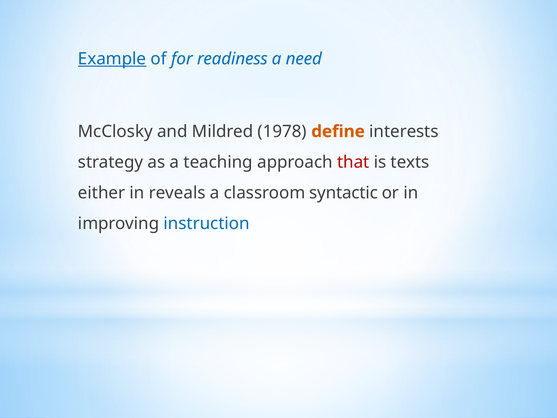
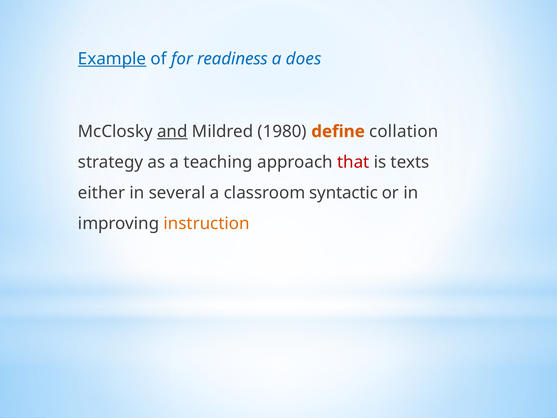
need: need -> does
and underline: none -> present
1978: 1978 -> 1980
interests: interests -> collation
reveals: reveals -> several
instruction colour: blue -> orange
